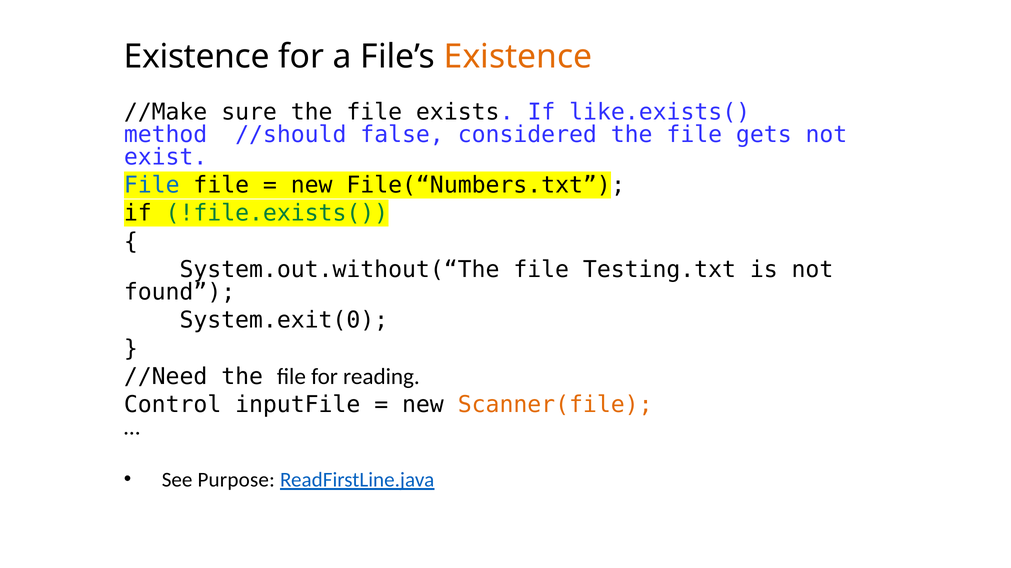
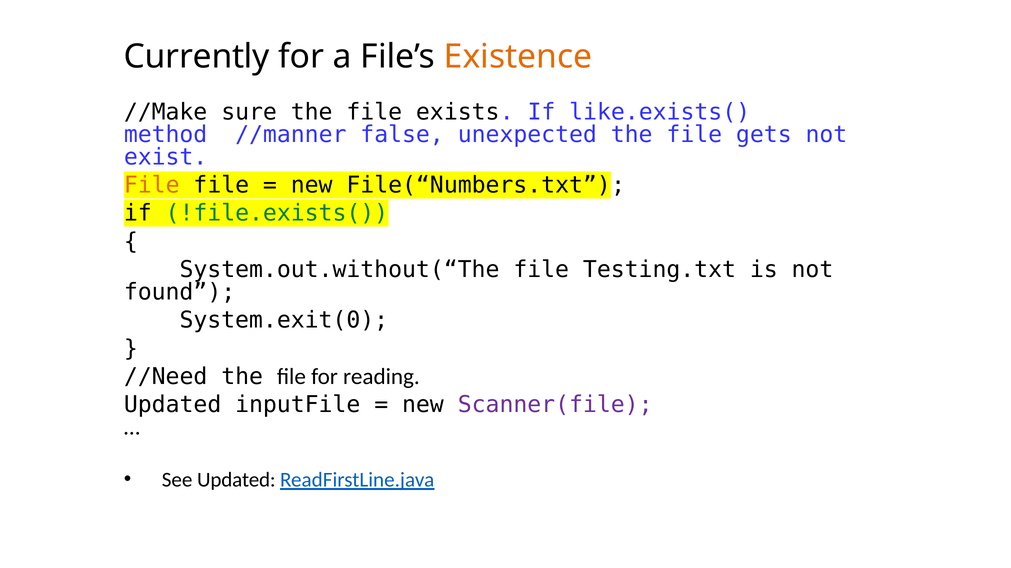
Existence at (197, 57): Existence -> Currently
//should: //should -> //manner
considered: considered -> unexpected
File at (152, 185) colour: blue -> orange
Control at (173, 405): Control -> Updated
Scanner(file colour: orange -> purple
See Purpose: Purpose -> Updated
